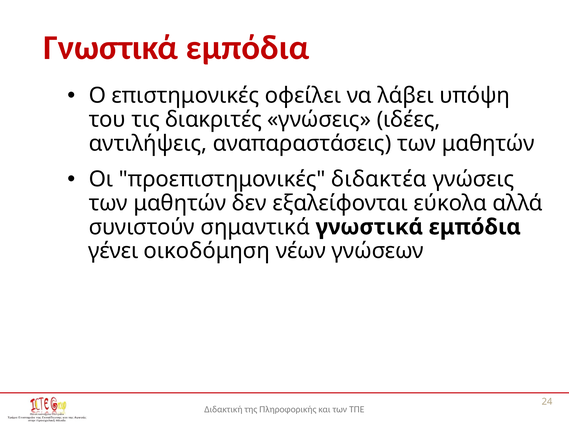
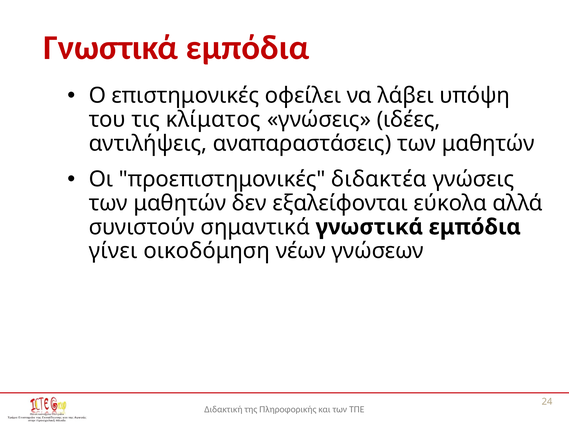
διακριτές: διακριτές -> κλίματος
γένει: γένει -> γίνει
